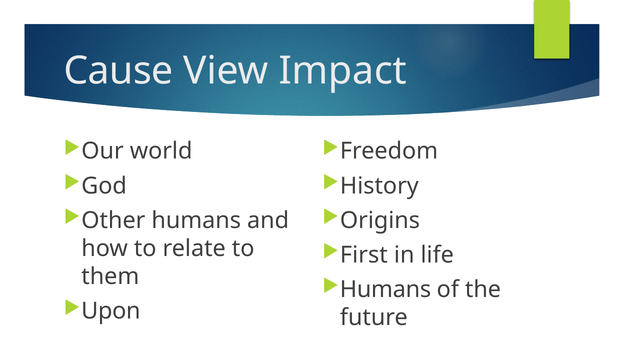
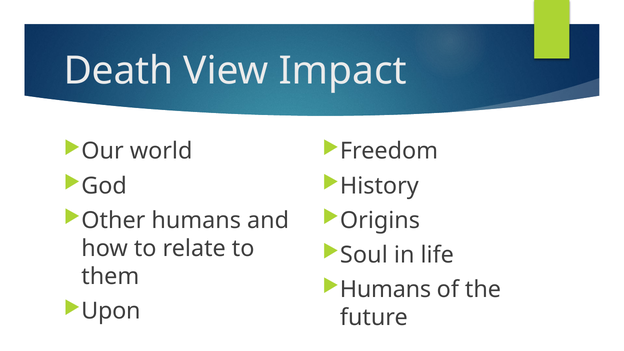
Cause: Cause -> Death
First: First -> Soul
